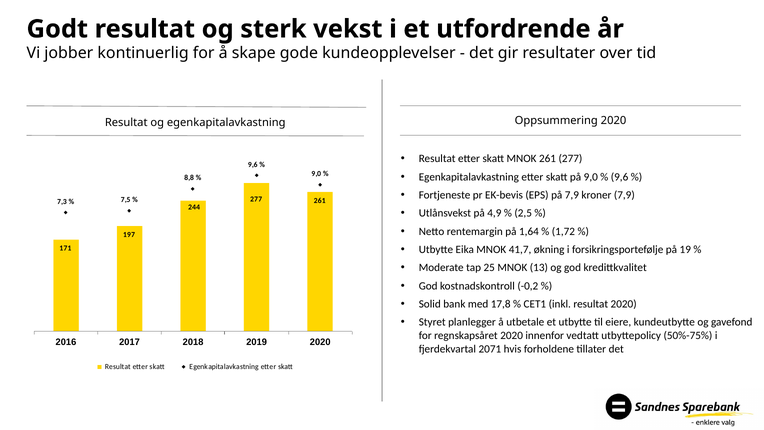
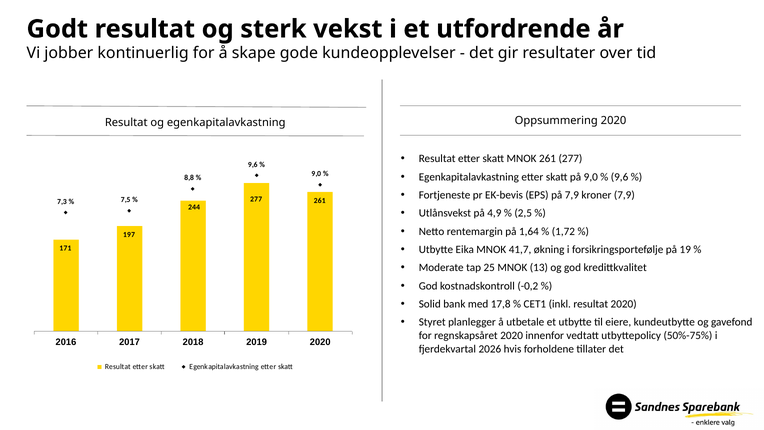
2071: 2071 -> 2026
